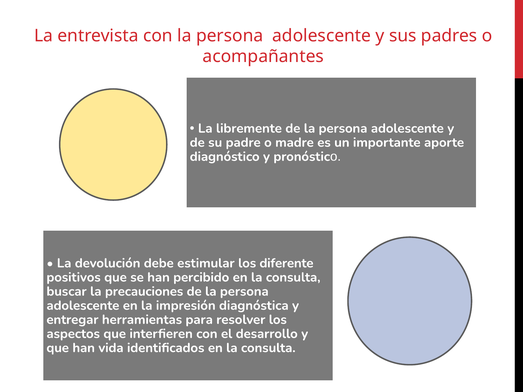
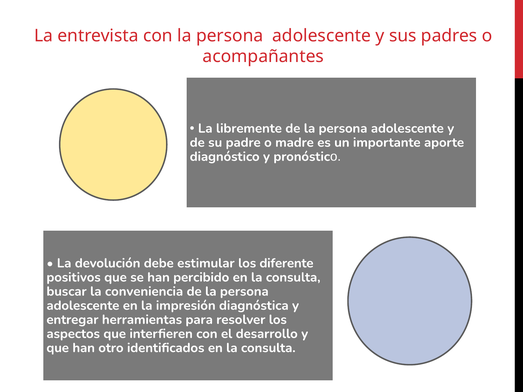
precauciones: precauciones -> conveniencia
vida: vida -> otro
